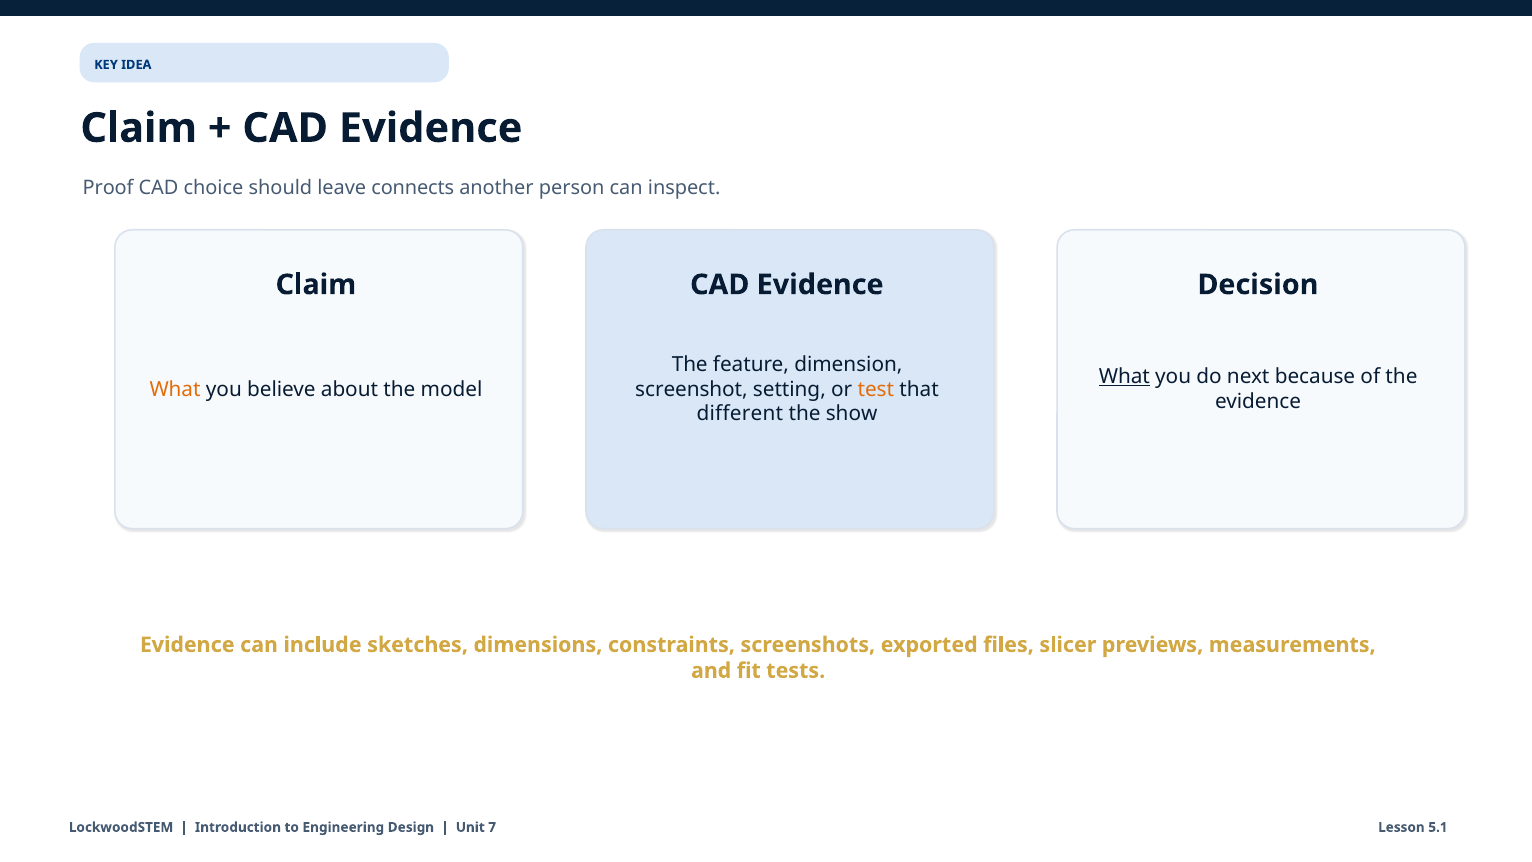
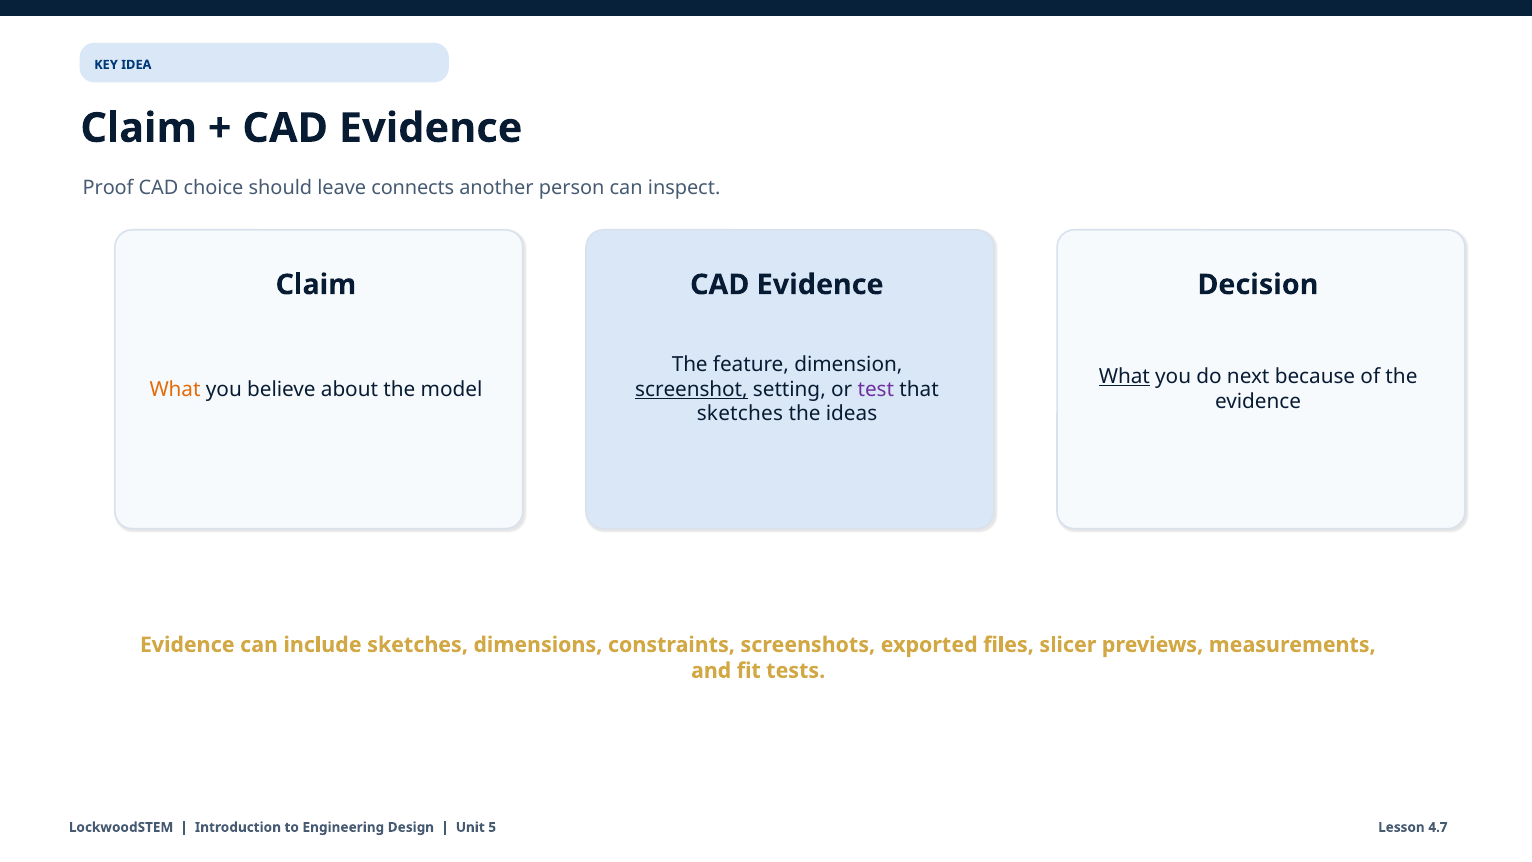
screenshot underline: none -> present
test colour: orange -> purple
different at (740, 414): different -> sketches
show: show -> ideas
7: 7 -> 5
5.1: 5.1 -> 4.7
